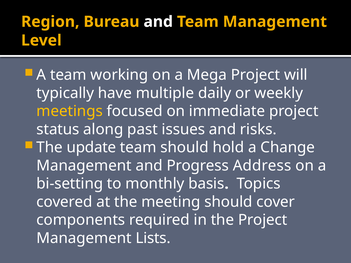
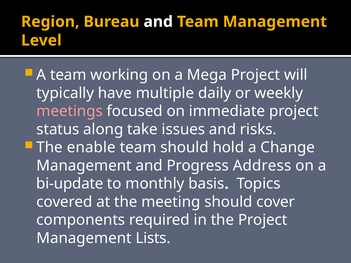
meetings colour: yellow -> pink
past: past -> take
update: update -> enable
bi-setting: bi-setting -> bi-update
